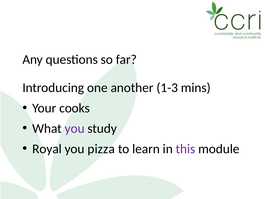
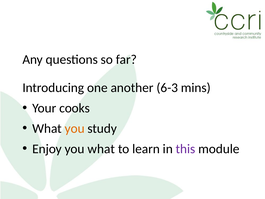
1-3: 1-3 -> 6-3
you at (75, 128) colour: purple -> orange
Royal: Royal -> Enjoy
you pizza: pizza -> what
